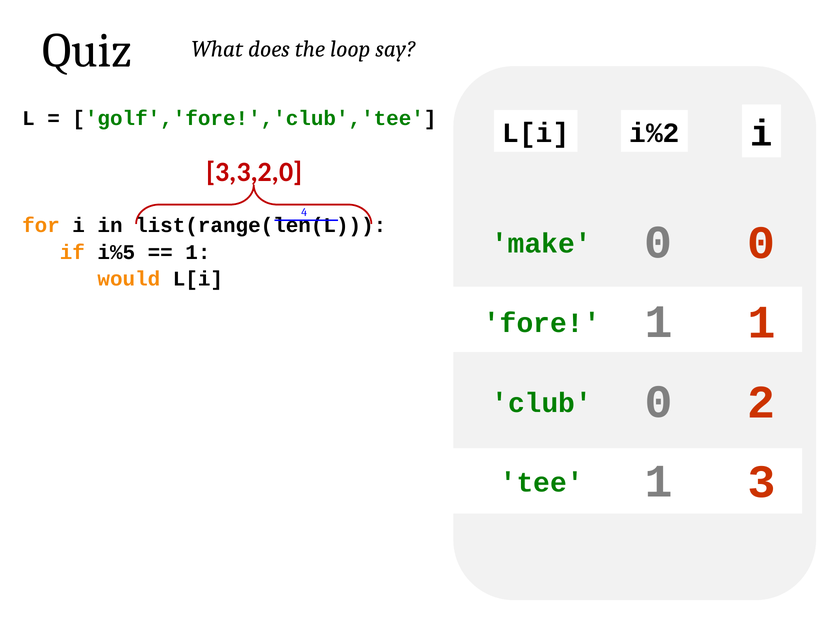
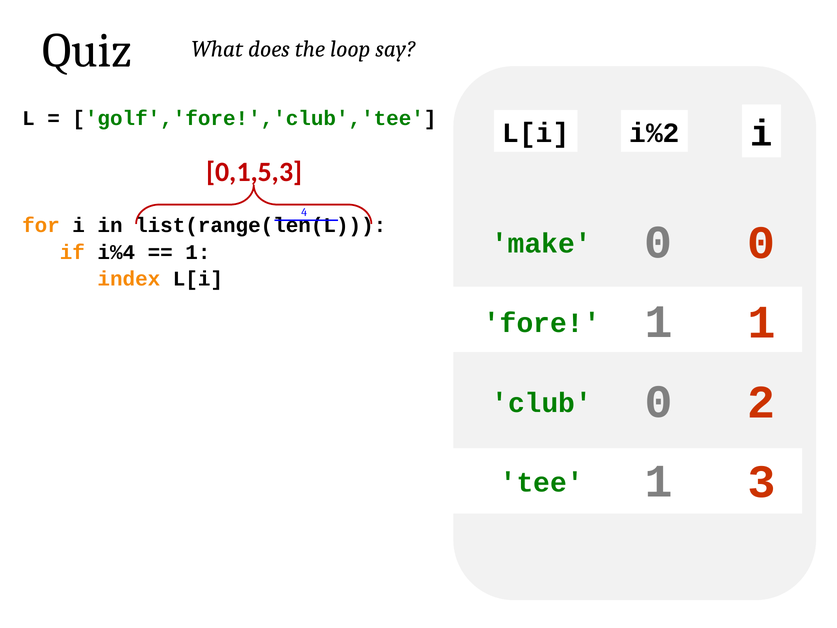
3,3,2,0: 3,3,2,0 -> 0,1,5,3
i%5: i%5 -> i%4
would: would -> index
